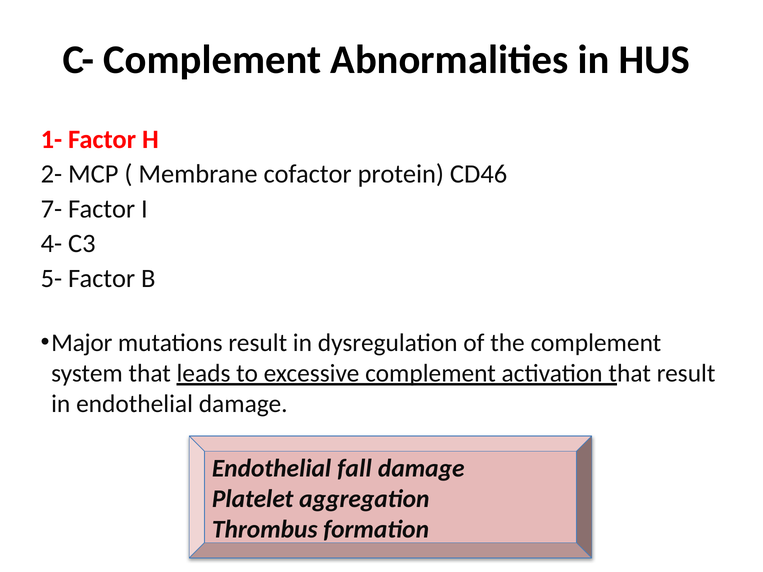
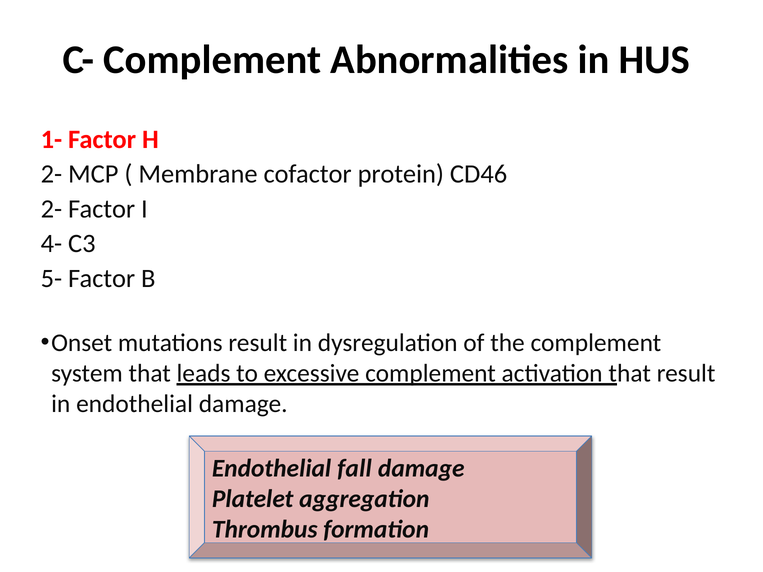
7- at (51, 209): 7- -> 2-
Major: Major -> Onset
